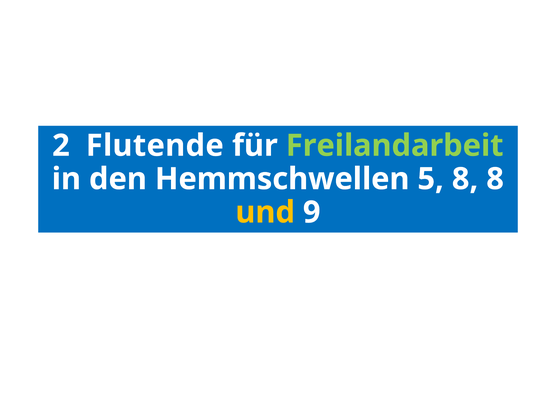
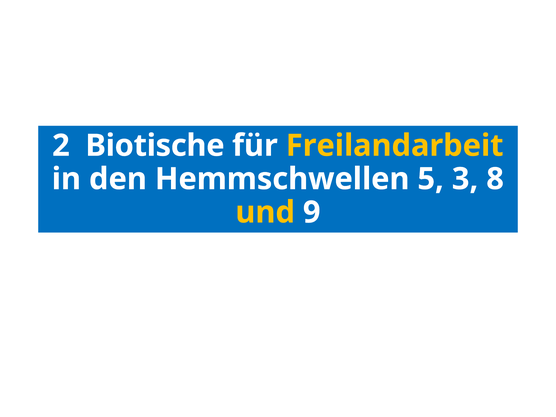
Flutende: Flutende -> Biotische
Freilandarbeit colour: light green -> yellow
5 8: 8 -> 3
